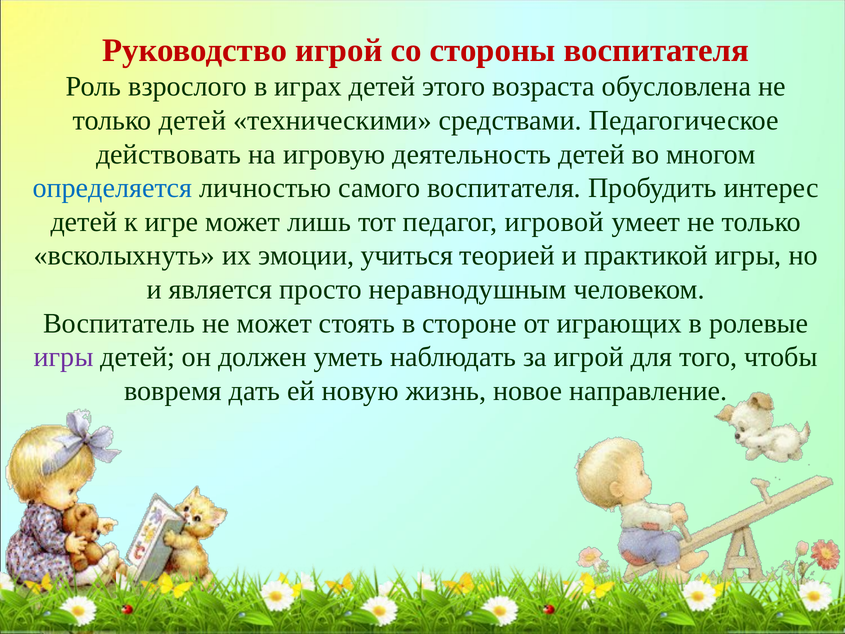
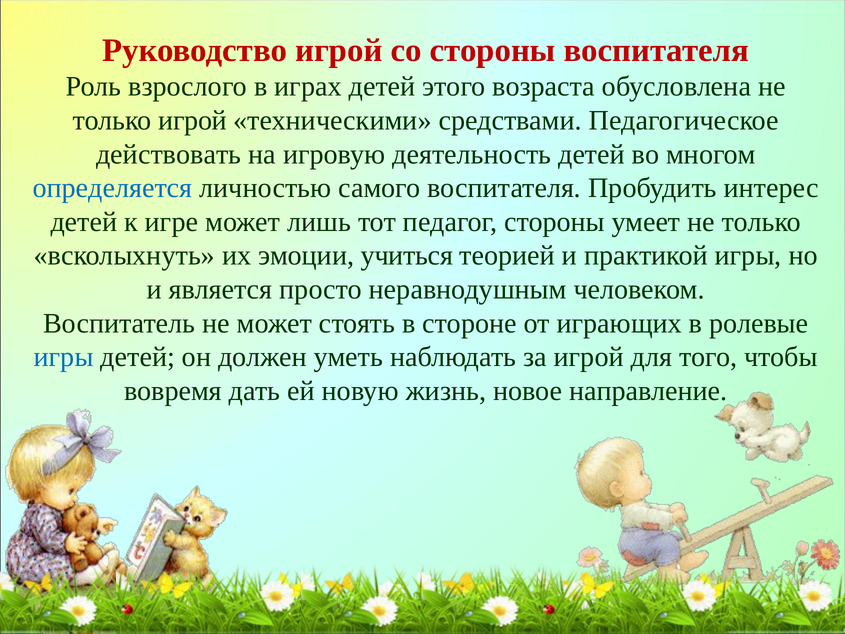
только детей: детей -> игрой
педагог игровой: игровой -> стороны
игры at (64, 357) colour: purple -> blue
